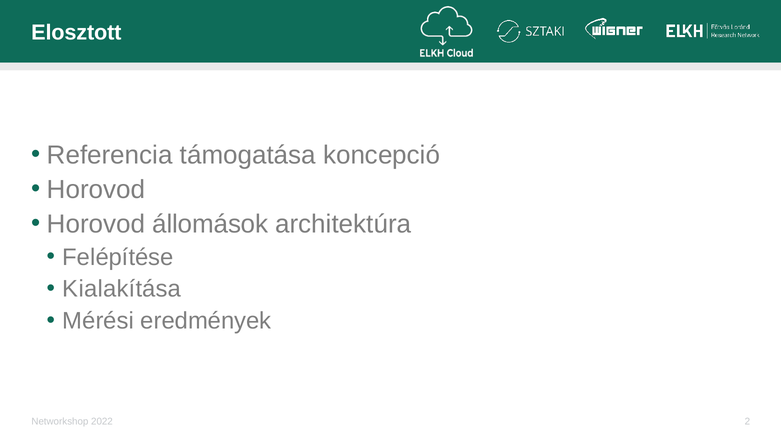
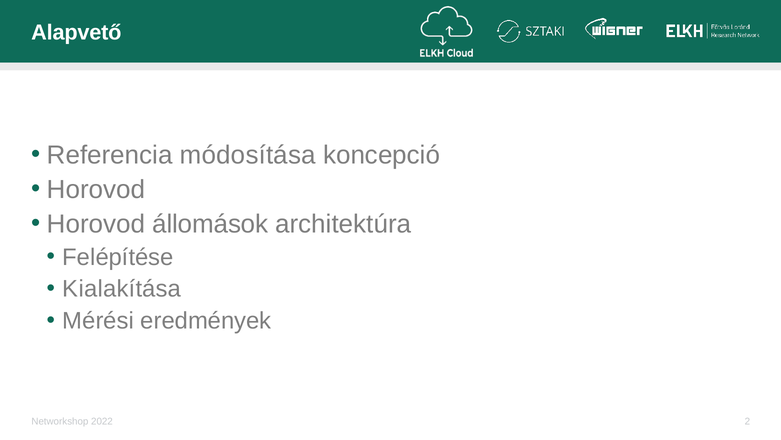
Elosztott: Elosztott -> Alapvető
támogatása: támogatása -> módosítása
